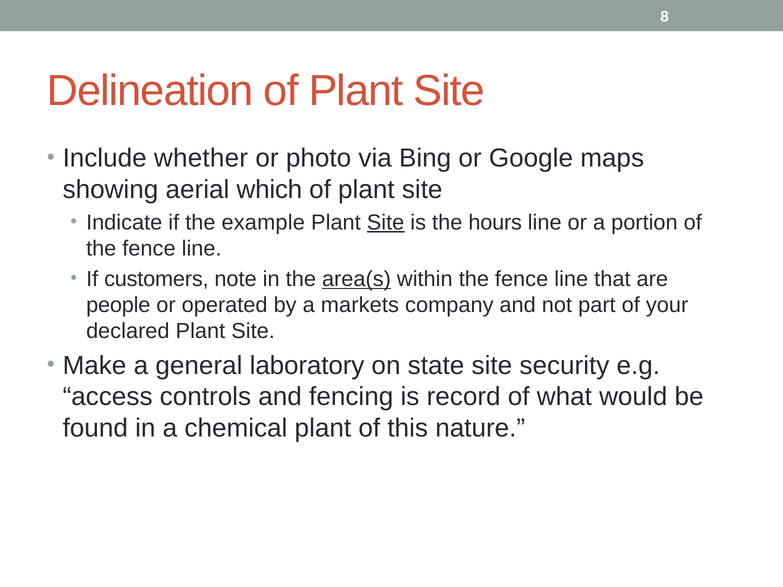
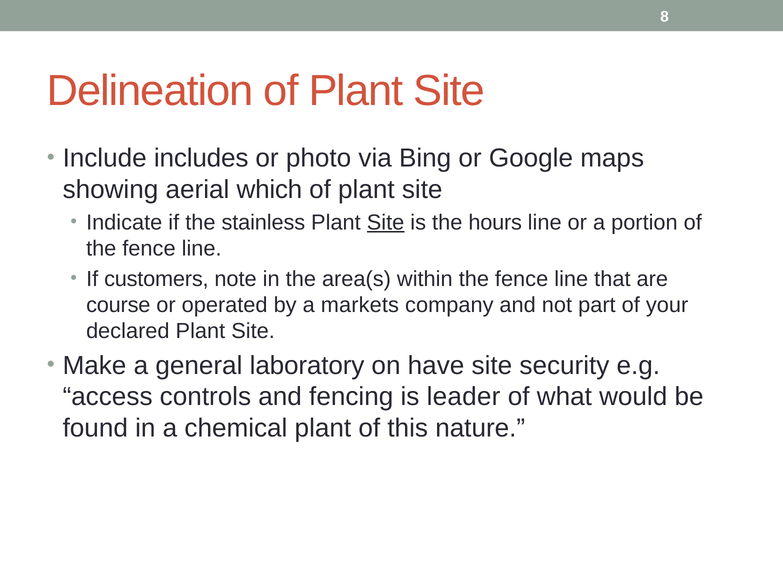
whether: whether -> includes
example: example -> stainless
area(s underline: present -> none
people: people -> course
state: state -> have
record: record -> leader
